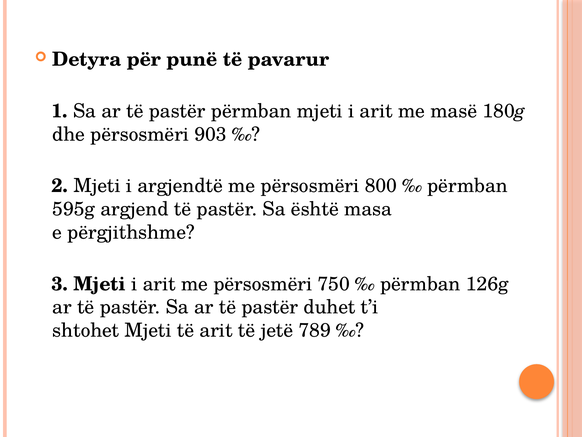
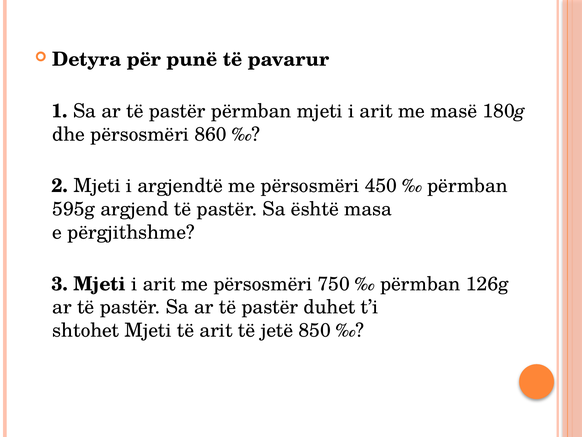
903: 903 -> 860
800: 800 -> 450
789: 789 -> 850
